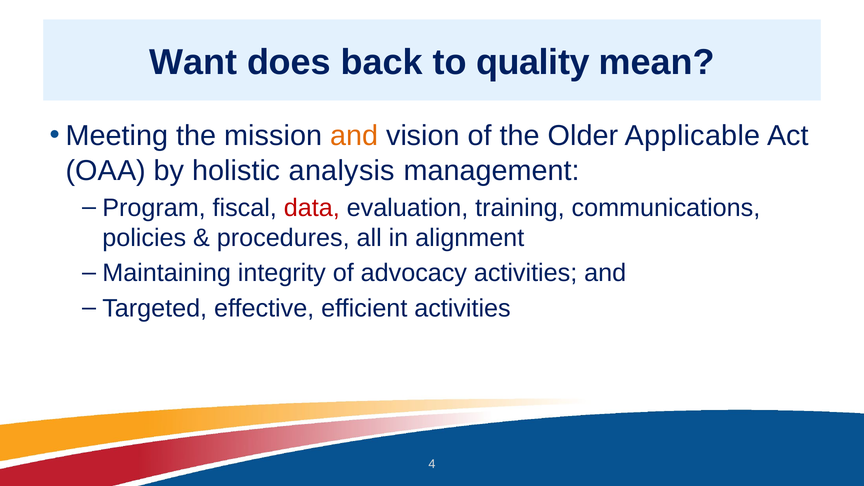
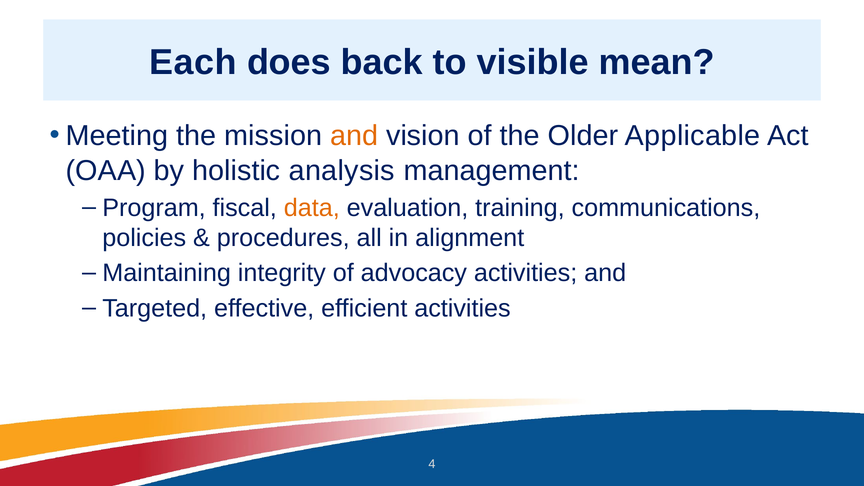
Want: Want -> Each
quality: quality -> visible
data colour: red -> orange
